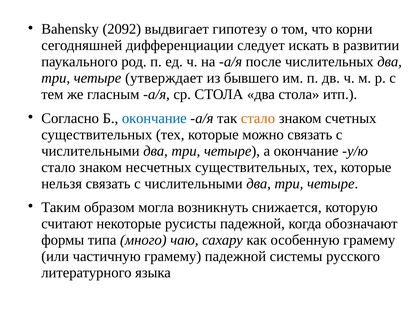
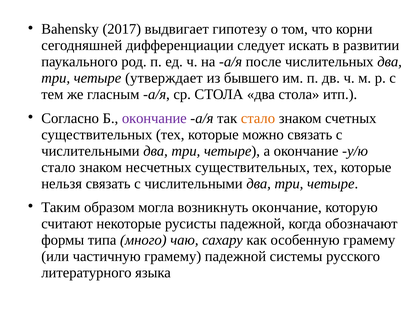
2092: 2092 -> 2017
окончание at (154, 118) colour: blue -> purple
возникнуть снижается: снижается -> окончание
